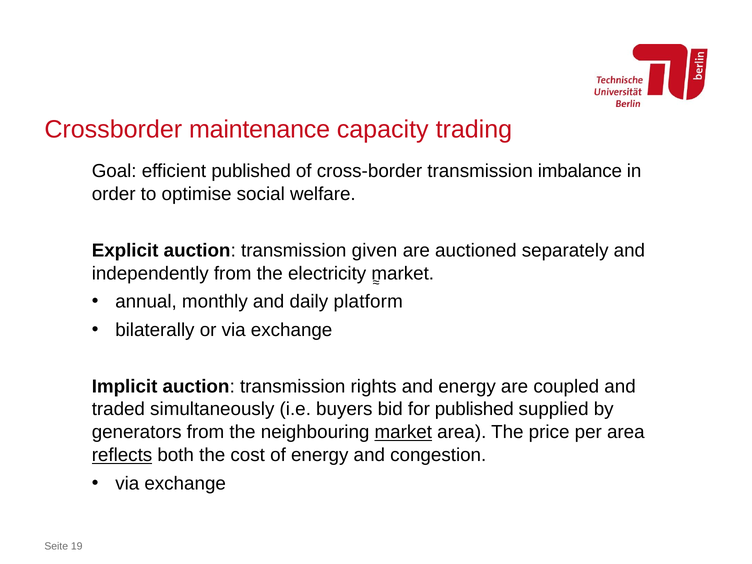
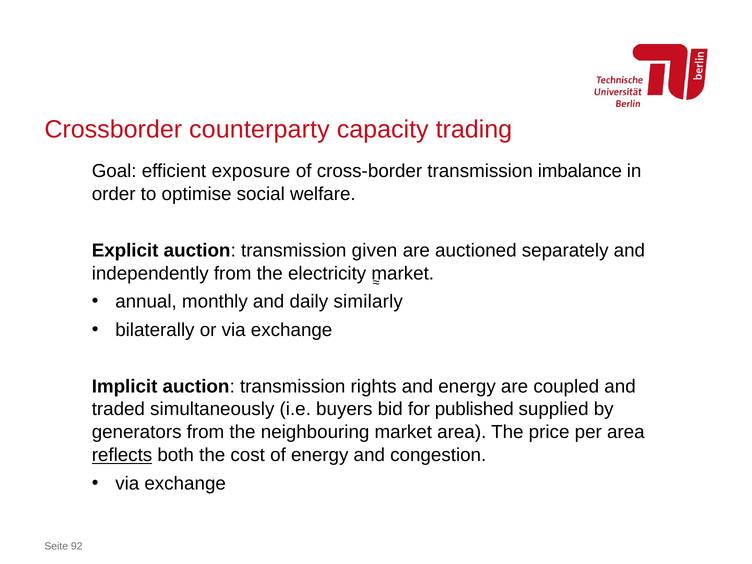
maintenance: maintenance -> counterparty
efficient published: published -> exposure
platform: platform -> similarly
market at (403, 432) underline: present -> none
19: 19 -> 92
